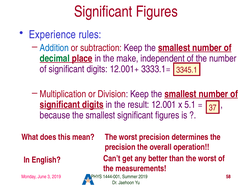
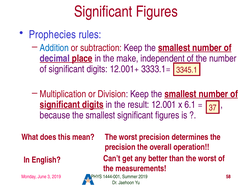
Experience: Experience -> Prophecies
decimal colour: green -> purple
5.1: 5.1 -> 6.1
